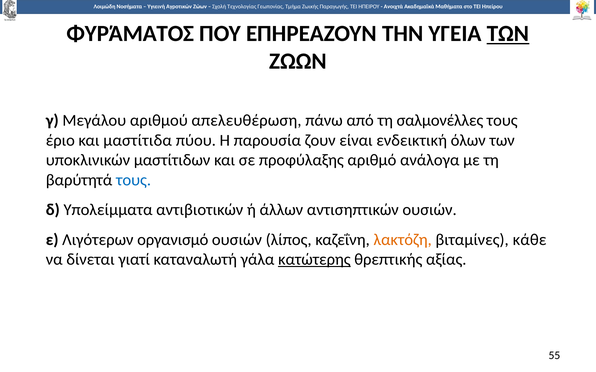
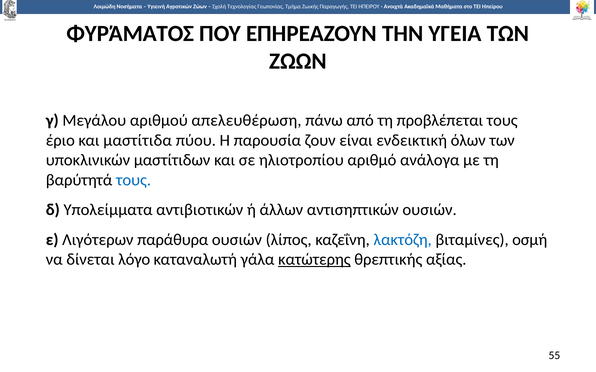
ΤΩΝ at (508, 34) underline: present -> none
σαλμονέλλες: σαλμονέλλες -> προβλέπεται
προφύλαξης: προφύλαξης -> ηλιοτροπίου
οργανισμό: οργανισμό -> παράθυρα
λακτόζη colour: orange -> blue
κάθε: κάθε -> οσμή
γιατί: γιατί -> λόγο
